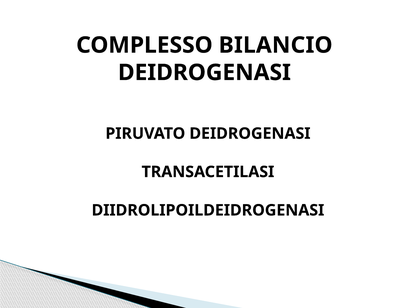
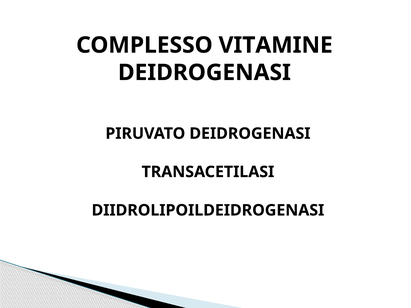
BILANCIO: BILANCIO -> VITAMINE
